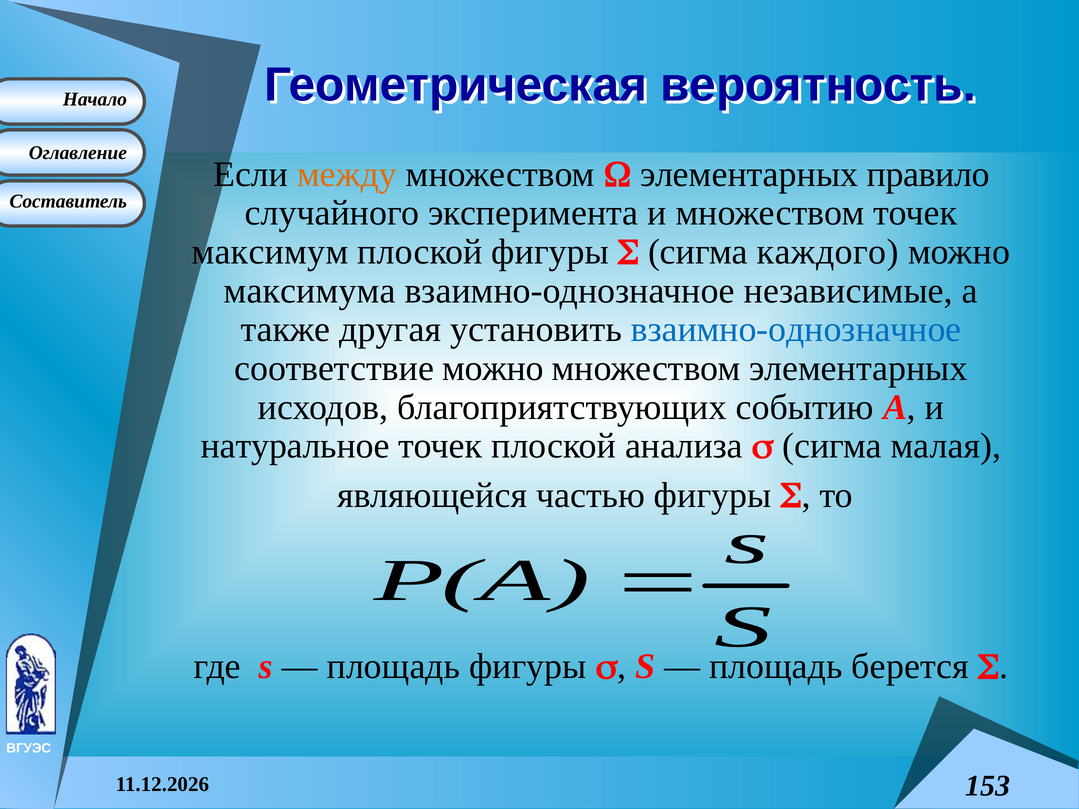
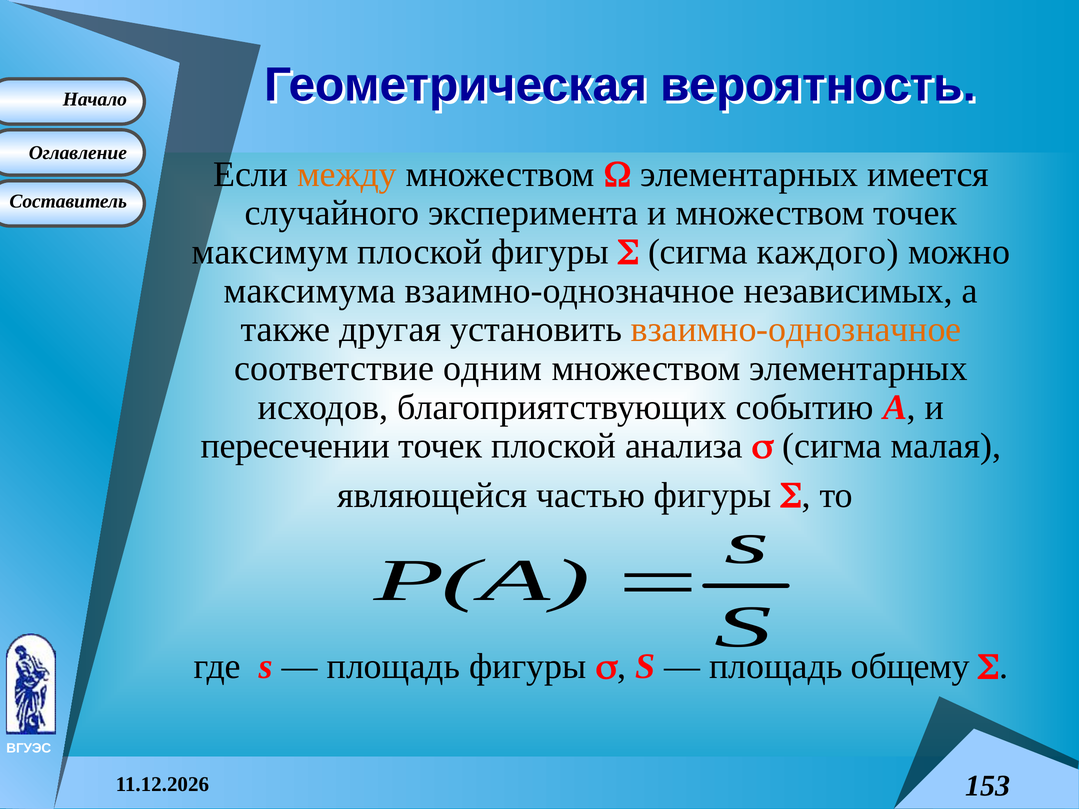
правило: правило -> имеется
независимые: независимые -> независимых
взаимно-однозначное at (796, 330) colour: blue -> orange
соответствие можно: можно -> одним
натуральное: натуральное -> пересечении
берется: берется -> общему
